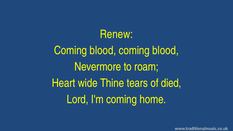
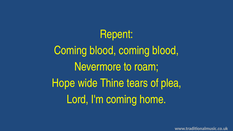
Renew: Renew -> Repent
Heart: Heart -> Hope
died: died -> plea
